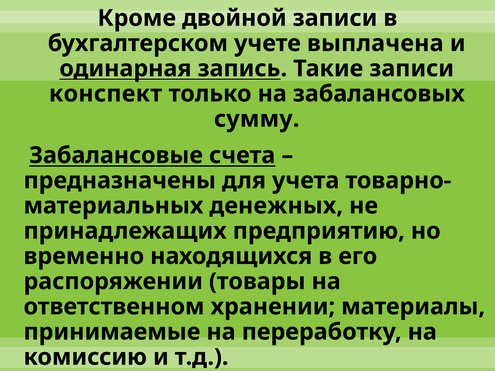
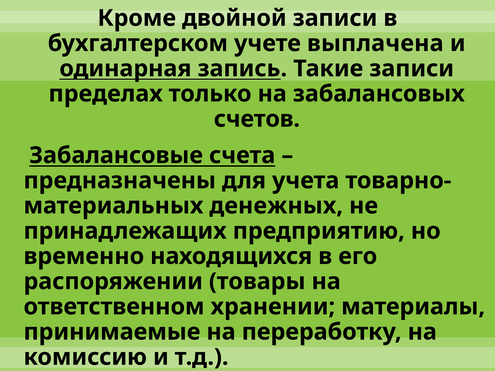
конспект: конспект -> пределах
сумму: сумму -> счетов
